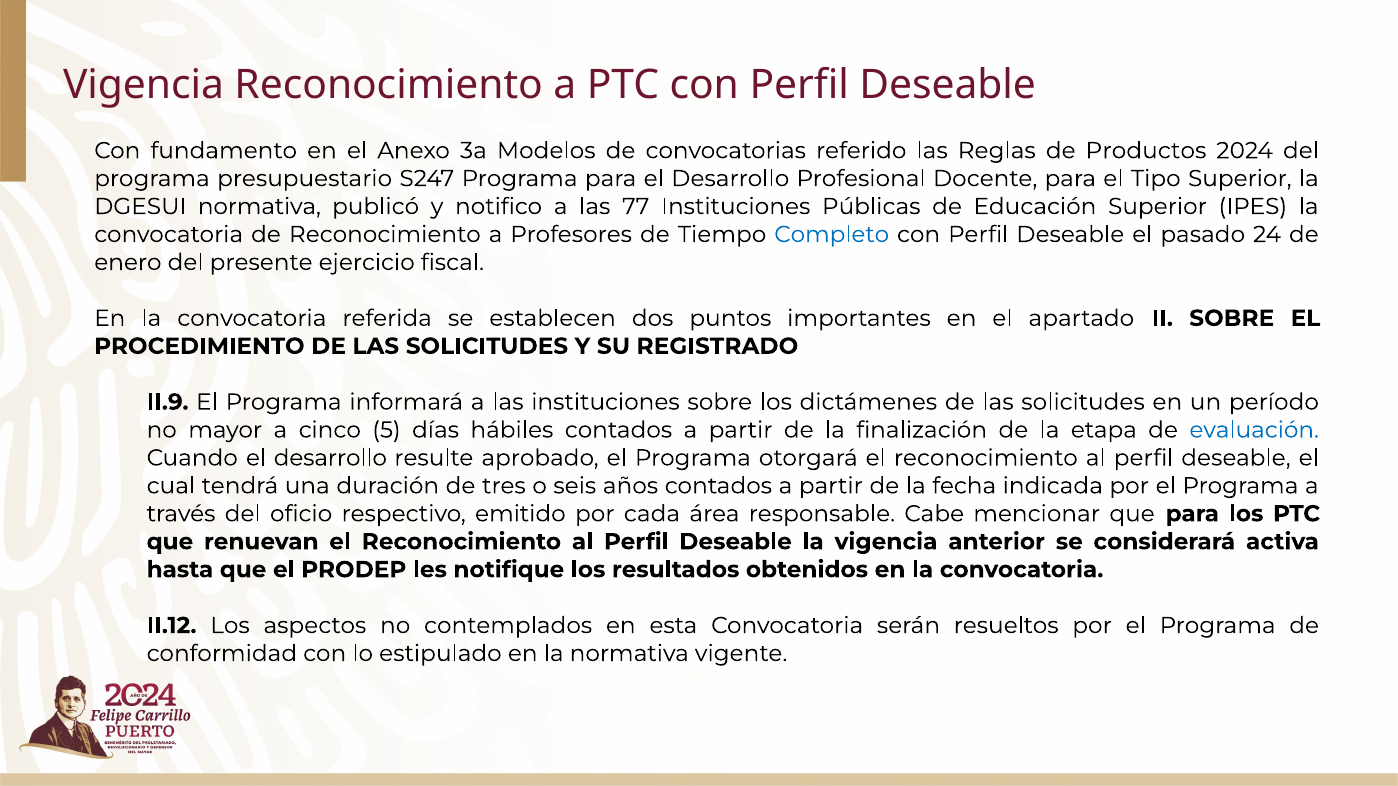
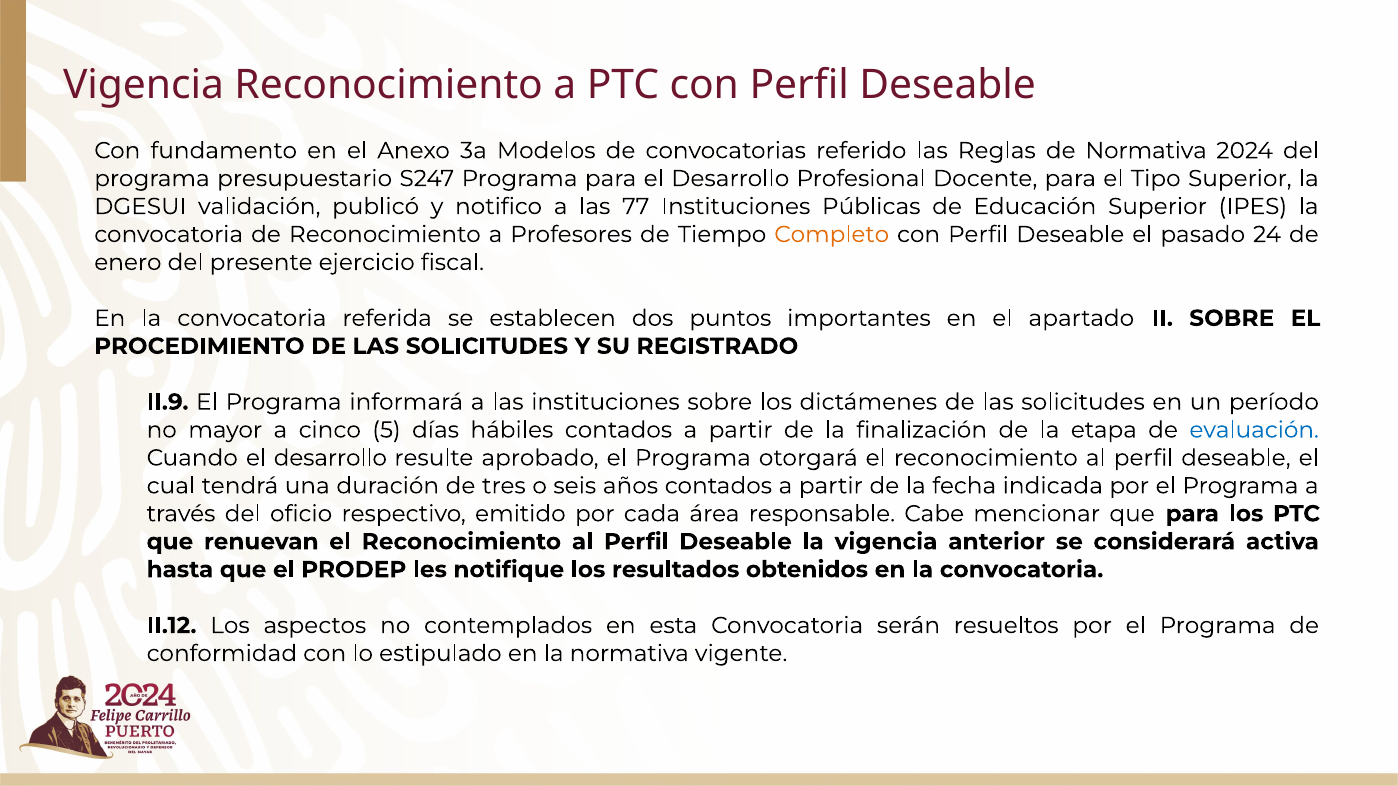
de Productos: Productos -> Normativa
DGESUI normativa: normativa -> validación
Completo colour: blue -> orange
